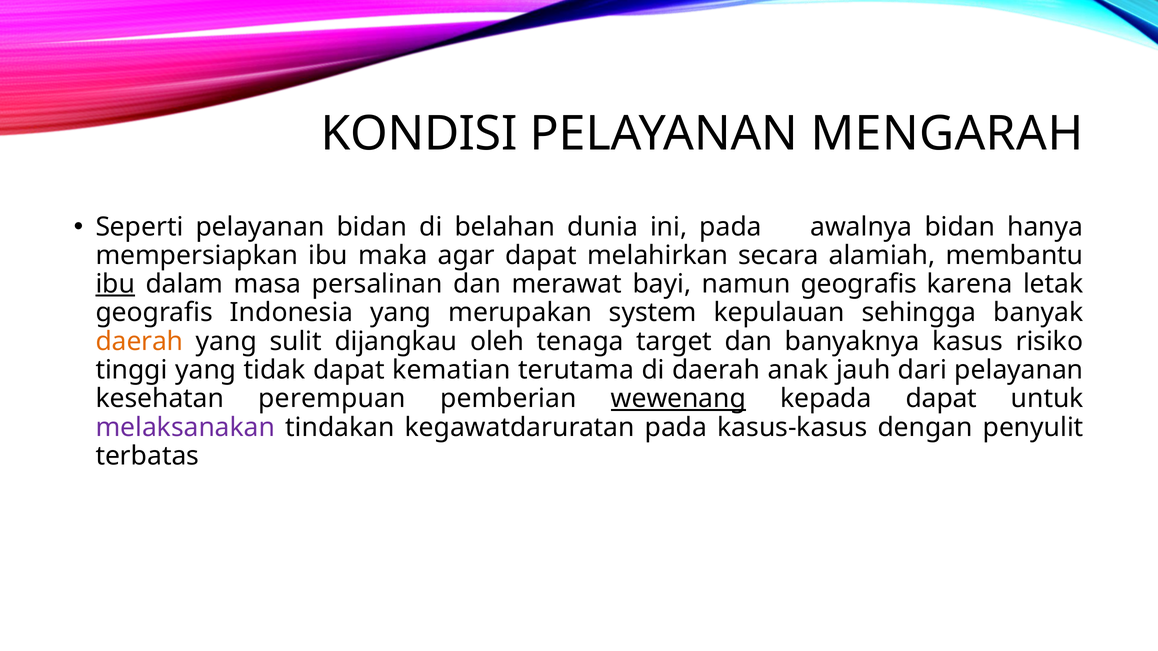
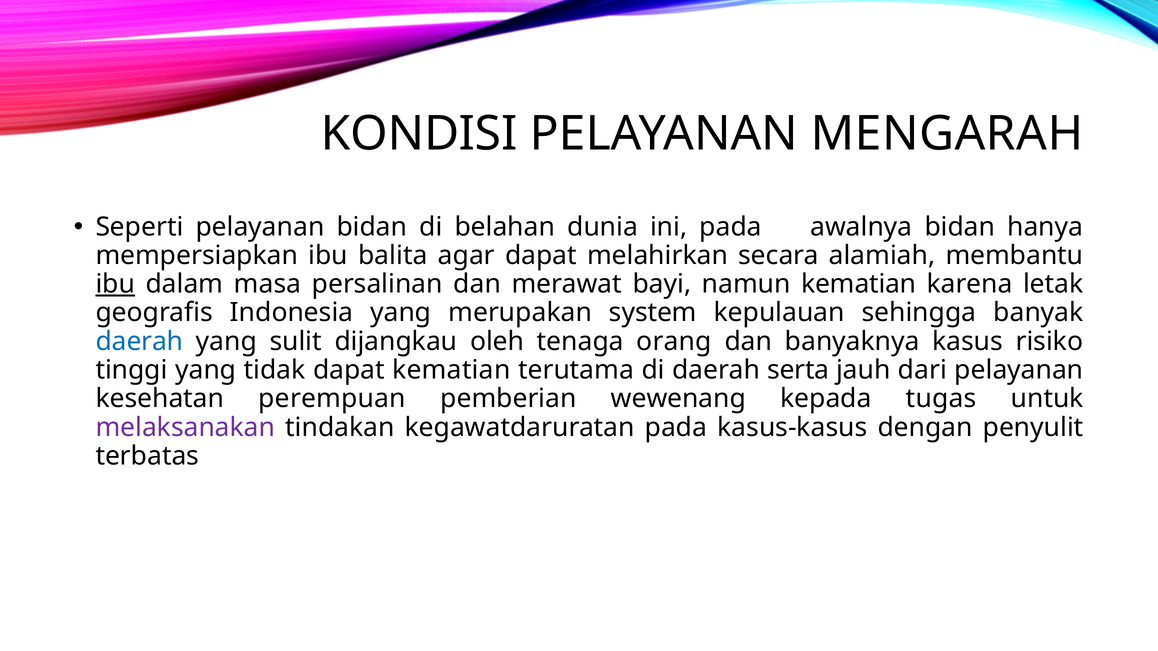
maka: maka -> balita
namun geografis: geografis -> kematian
daerah at (139, 342) colour: orange -> blue
target: target -> orang
anak: anak -> serta
wewenang underline: present -> none
kepada dapat: dapat -> tugas
